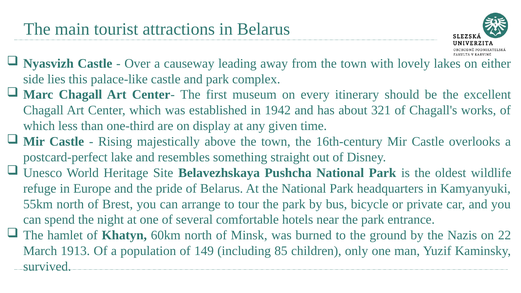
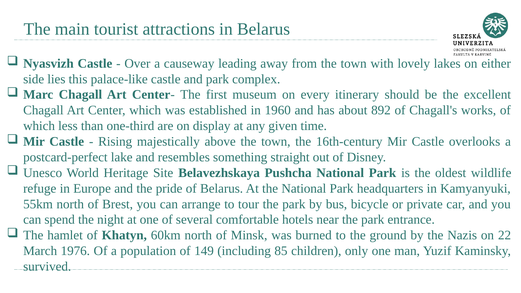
1942: 1942 -> 1960
321: 321 -> 892
1913: 1913 -> 1976
